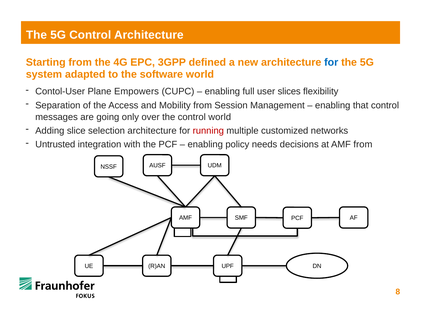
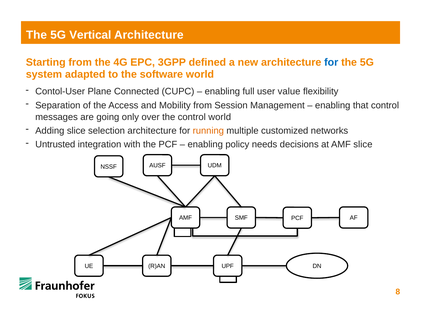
5G Control: Control -> Vertical
Empowers: Empowers -> Connected
slices: slices -> value
running colour: red -> orange
AMF from: from -> slice
